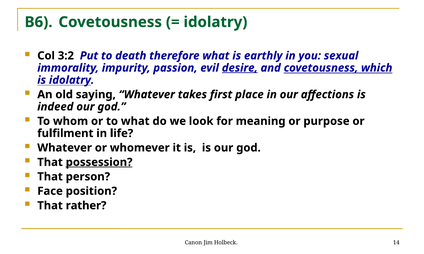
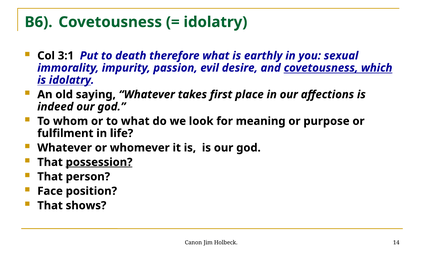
3:2: 3:2 -> 3:1
desire underline: present -> none
rather: rather -> shows
